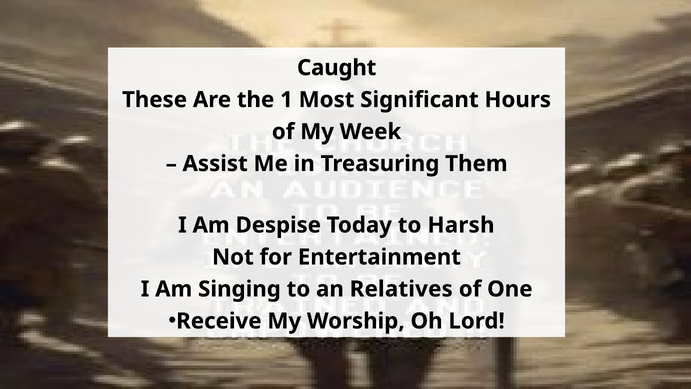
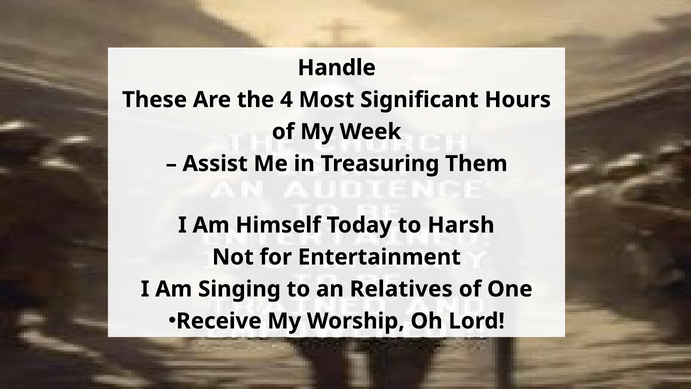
Caught: Caught -> Handle
1: 1 -> 4
Despise: Despise -> Himself
